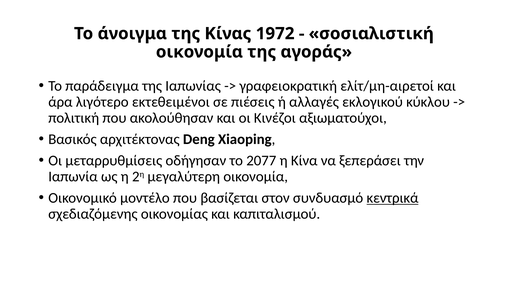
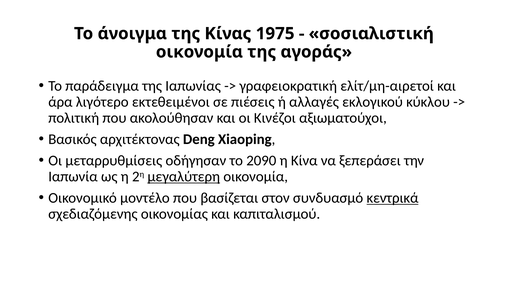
1972: 1972 -> 1975
2077: 2077 -> 2090
μεγαλύτερη underline: none -> present
